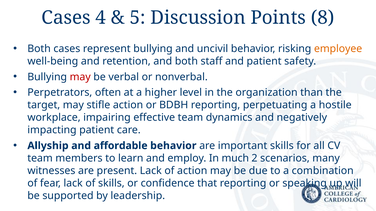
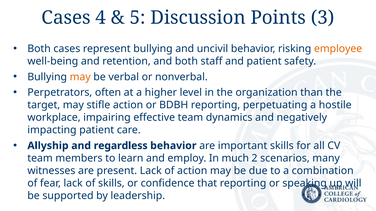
8: 8 -> 3
may at (80, 77) colour: red -> orange
affordable: affordable -> regardless
